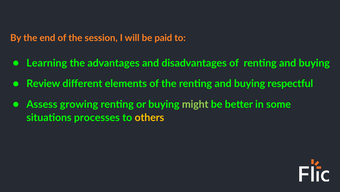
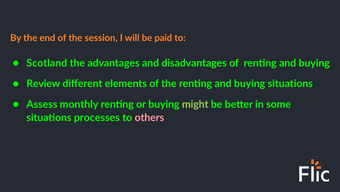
Learning: Learning -> Scotland
buying respectful: respectful -> situations
growing: growing -> monthly
others colour: yellow -> pink
